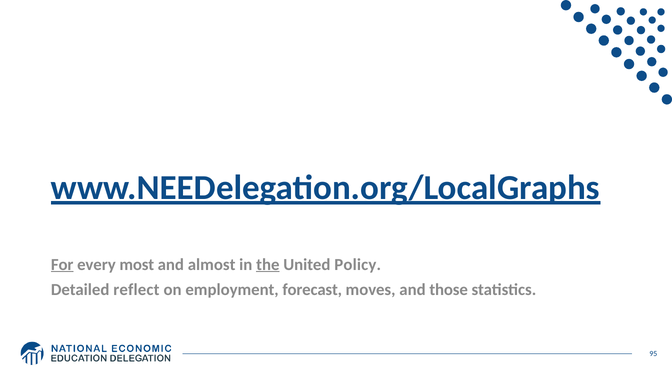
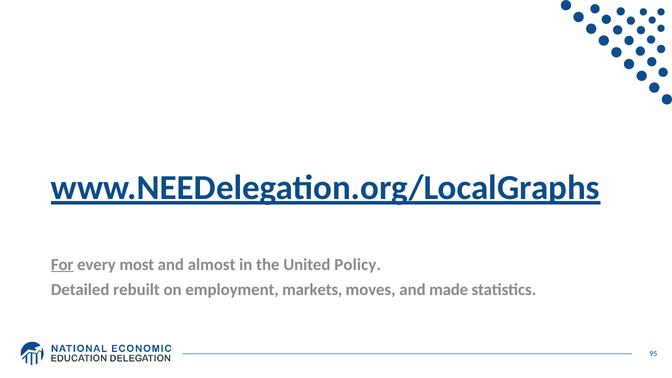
the underline: present -> none
reflect: reflect -> rebuilt
forecast: forecast -> markets
those: those -> made
